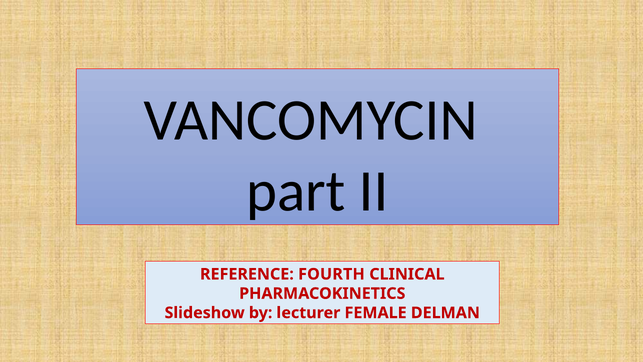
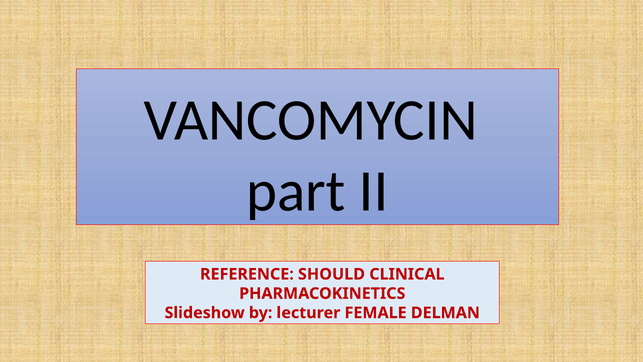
FOURTH: FOURTH -> SHOULD
